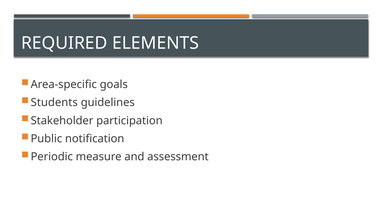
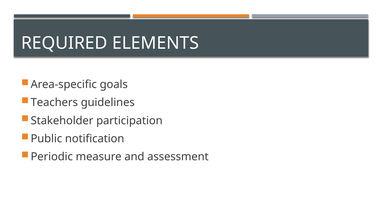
Students: Students -> Teachers
